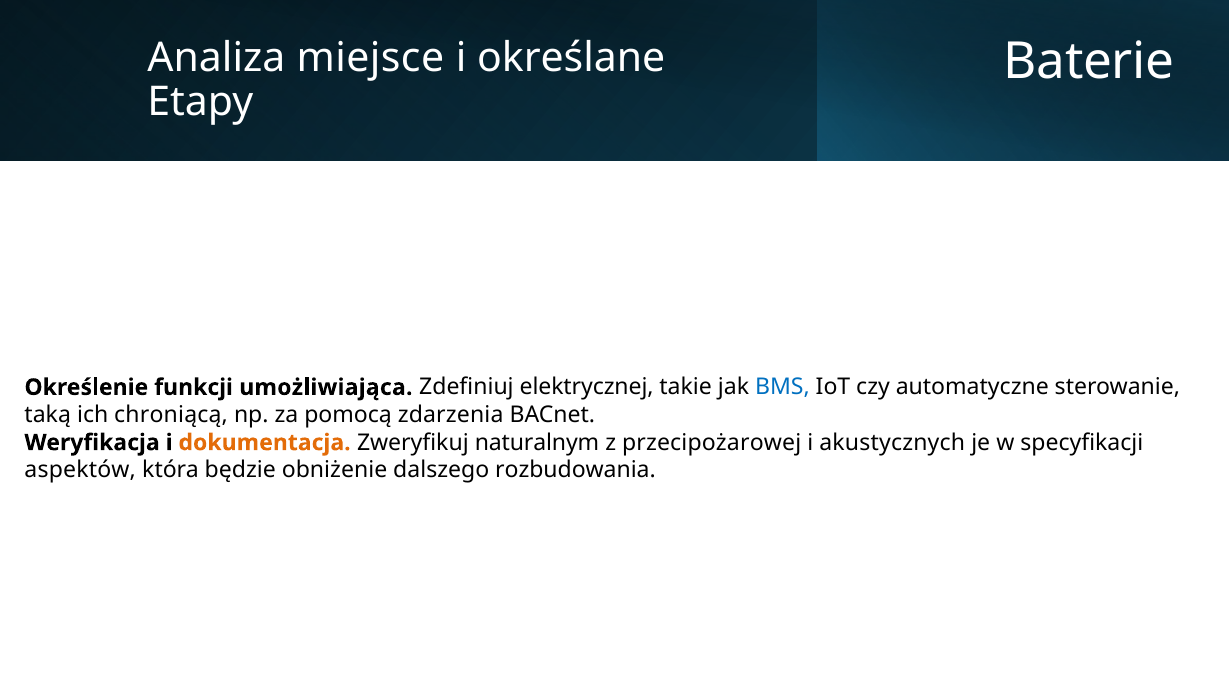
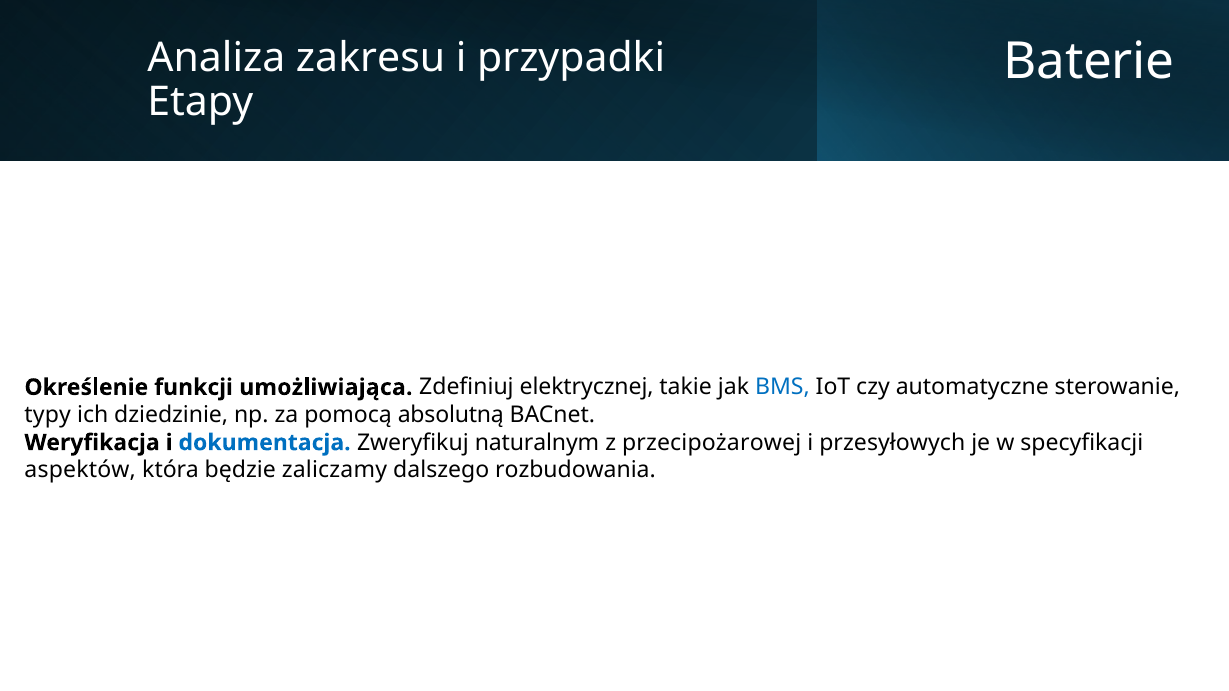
miejsce: miejsce -> zakresu
określane: określane -> przypadki
taką: taką -> typy
chroniącą: chroniącą -> dziedzinie
zdarzenia: zdarzenia -> absolutną
dokumentacja colour: orange -> blue
akustycznych: akustycznych -> przesyłowych
obniżenie: obniżenie -> zaliczamy
